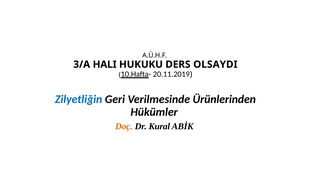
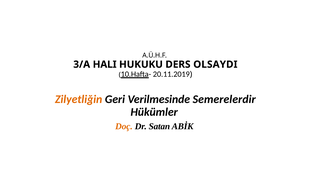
Zilyetliğin colour: blue -> orange
Ürünlerinden: Ürünlerinden -> Semerelerdir
Kural: Kural -> Satan
